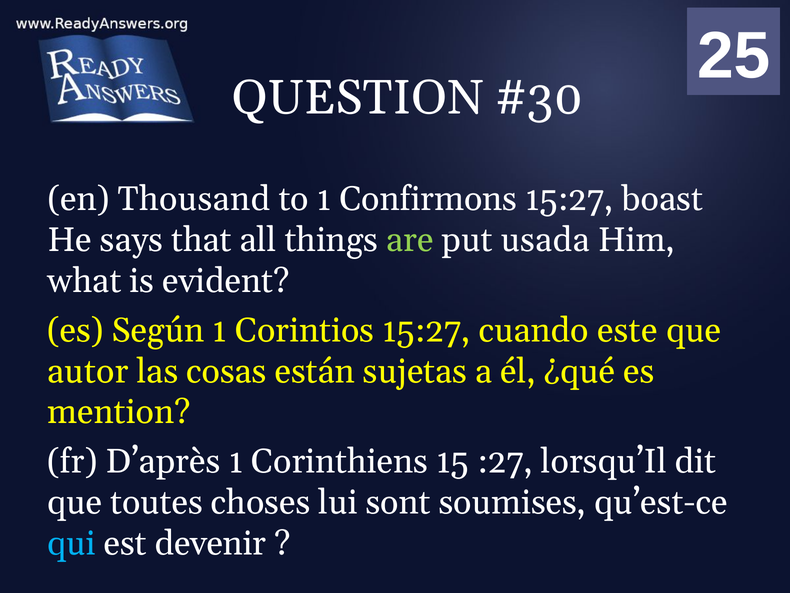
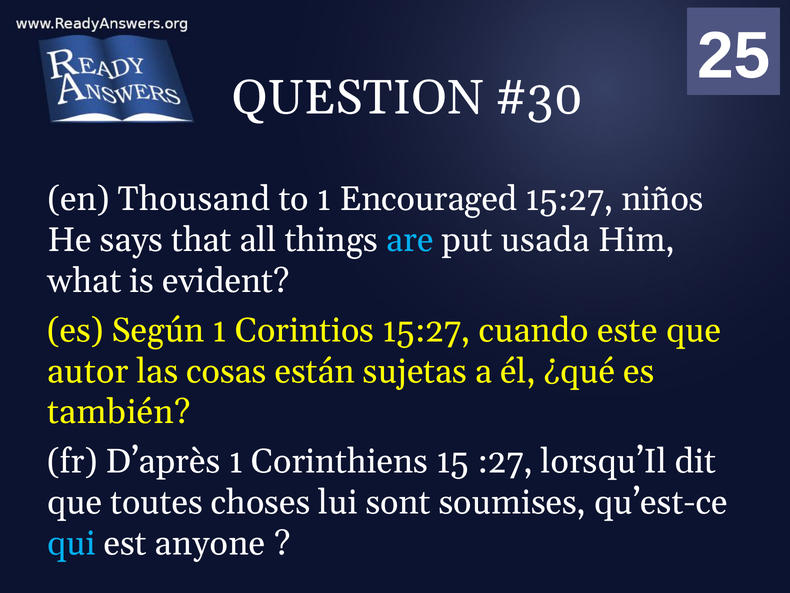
Confirmons: Confirmons -> Encouraged
boast: boast -> niños
are colour: light green -> light blue
mention: mention -> también
devenir: devenir -> anyone
